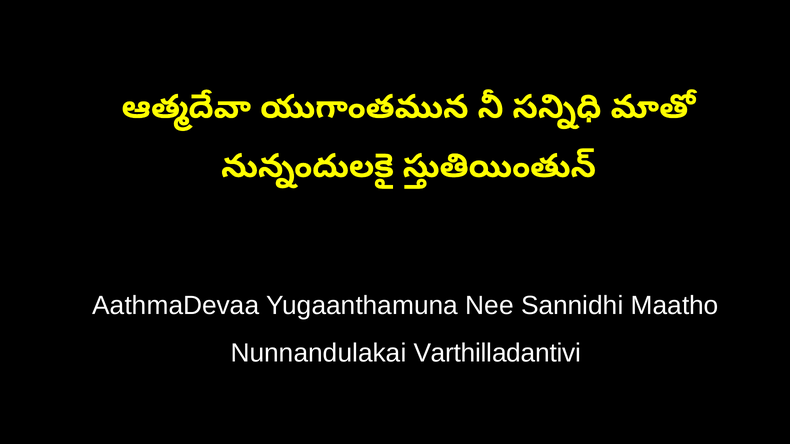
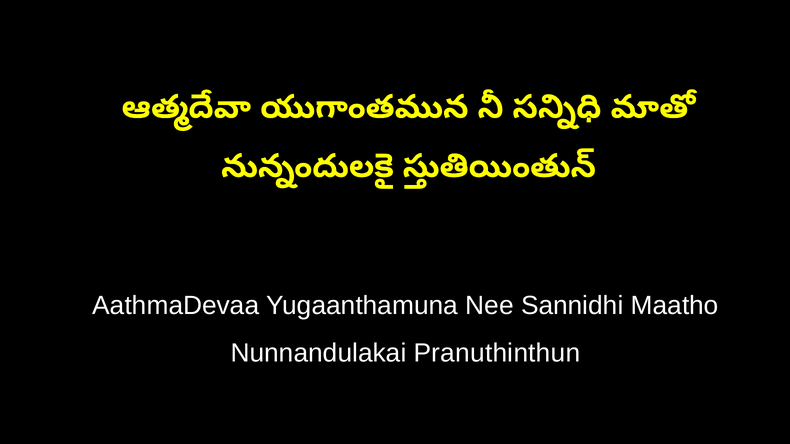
Varthilladantivi: Varthilladantivi -> Pranuthinthun
